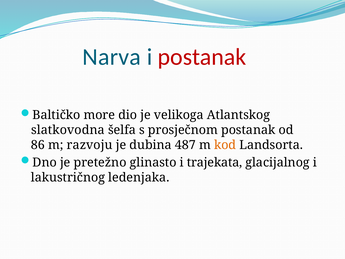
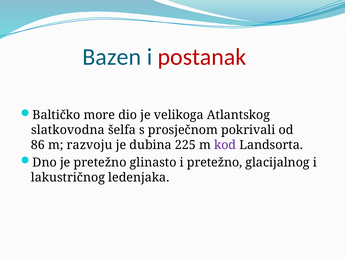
Narva: Narva -> Bazen
prosječnom postanak: postanak -> pokrivali
487: 487 -> 225
kod colour: orange -> purple
i trajekata: trajekata -> pretežno
